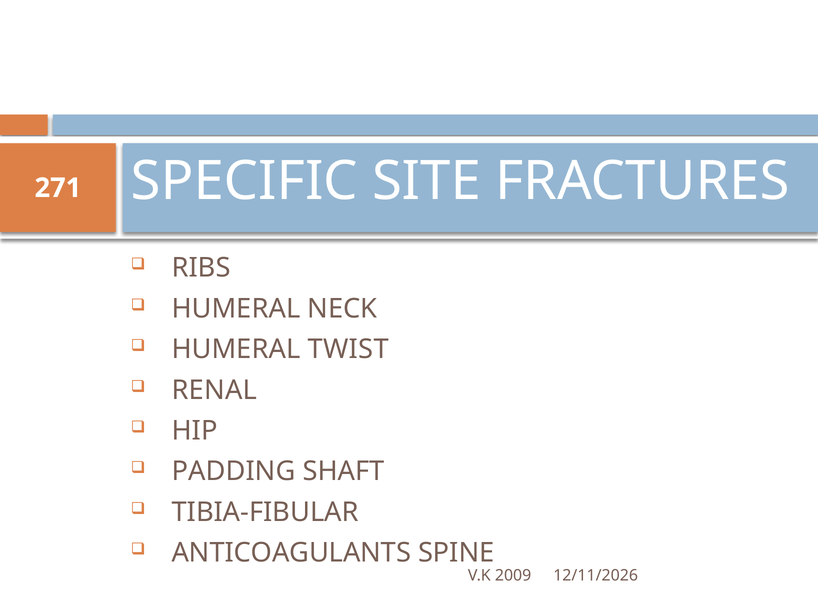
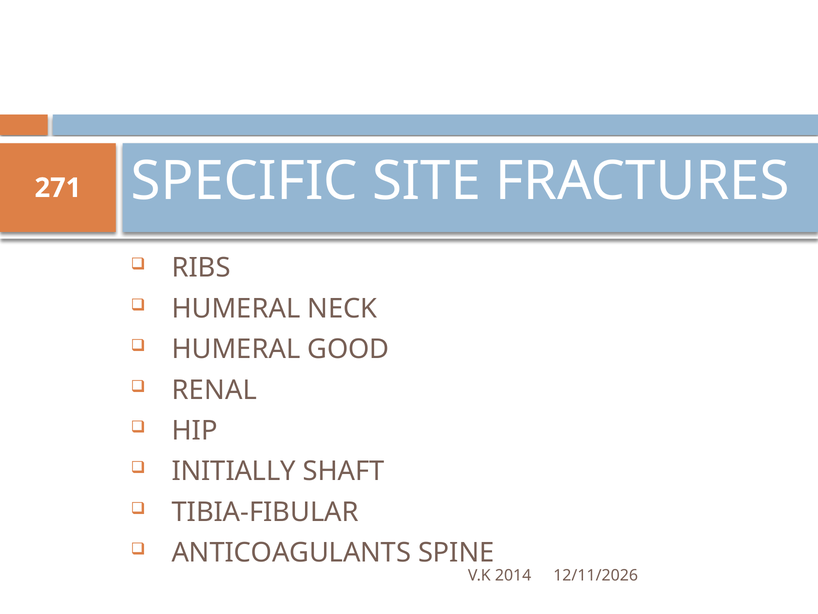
TWIST: TWIST -> GOOD
PADDING: PADDING -> INITIALLY
2009: 2009 -> 2014
